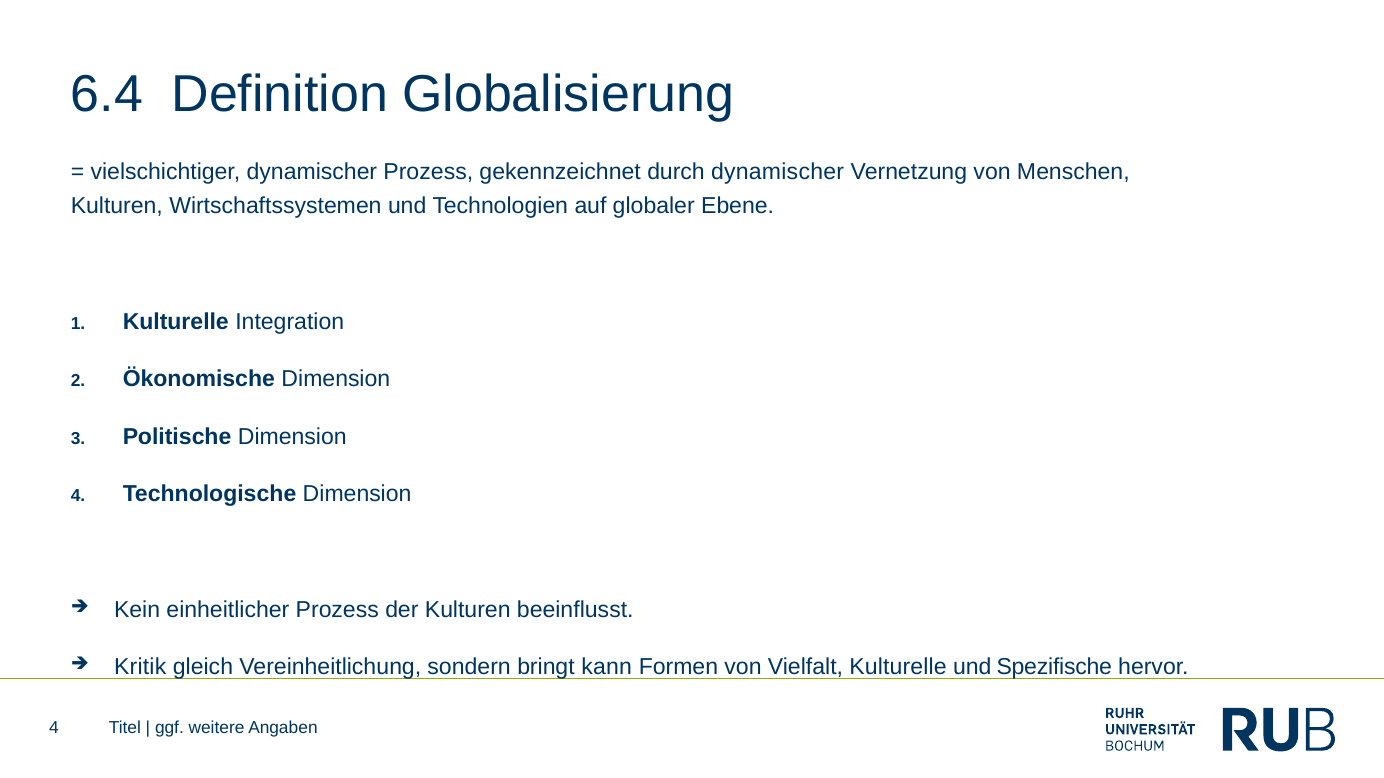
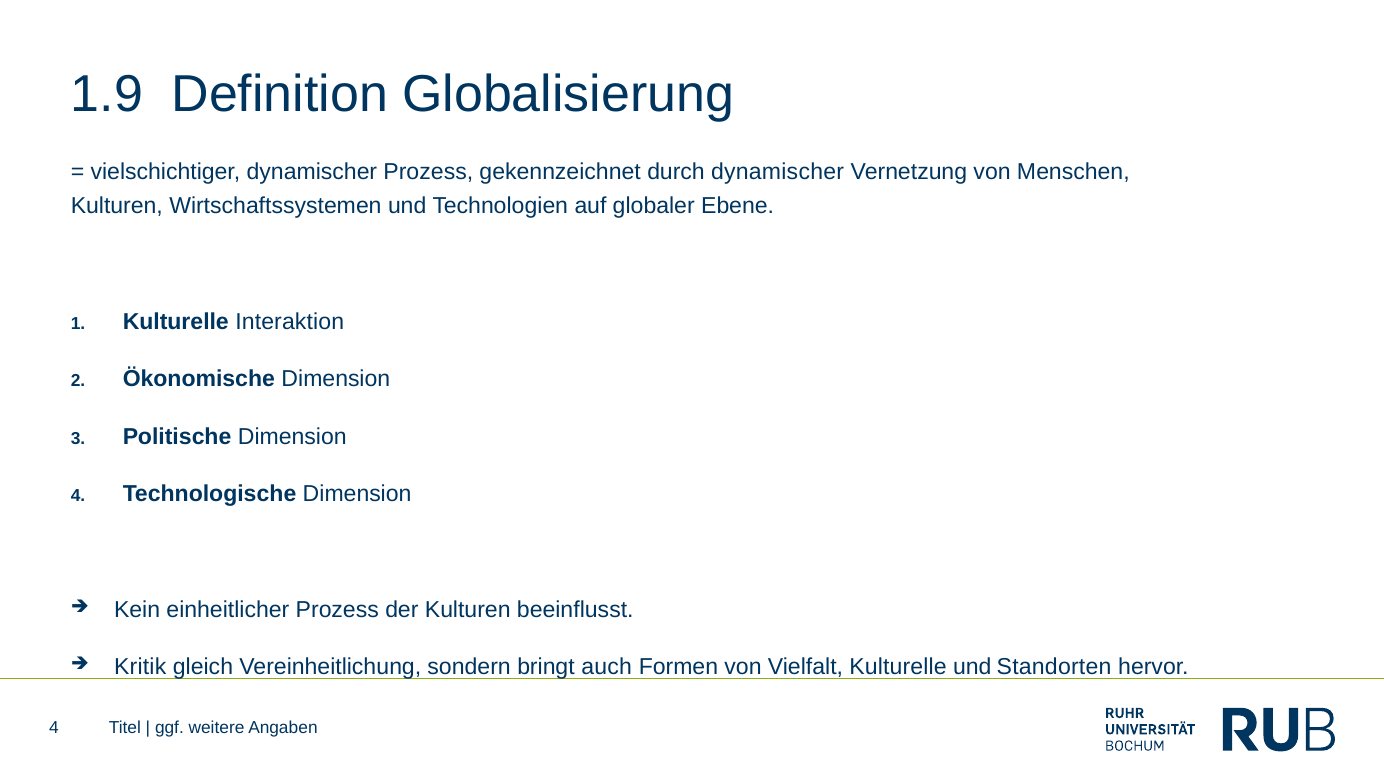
6.4: 6.4 -> 1.9
Integration: Integration -> Interaktion
kann: kann -> auch
Spezifische: Spezifische -> Standorten
